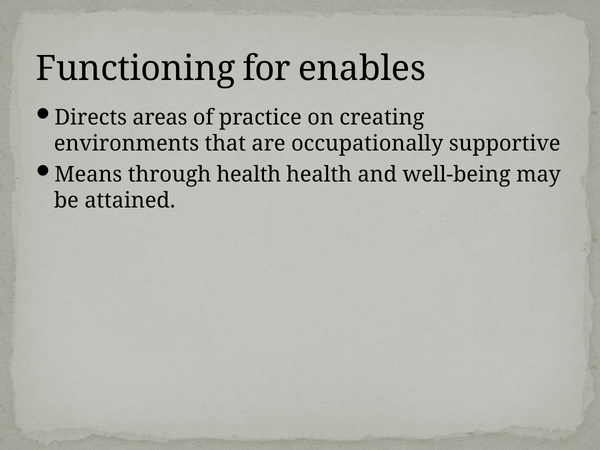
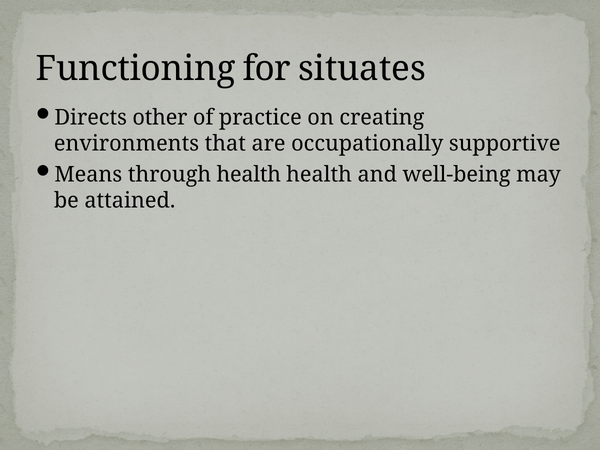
enables: enables -> situates
areas: areas -> other
